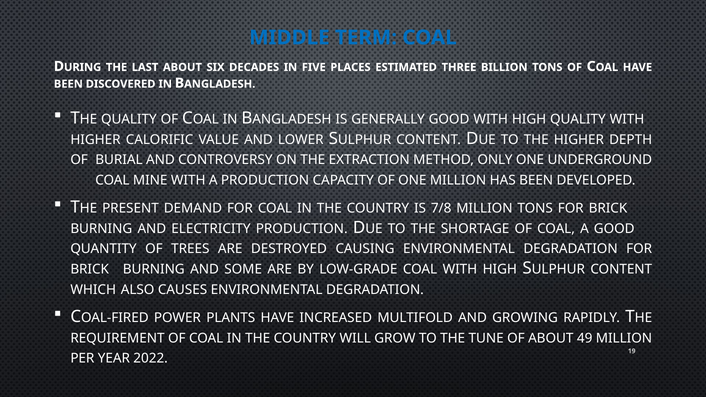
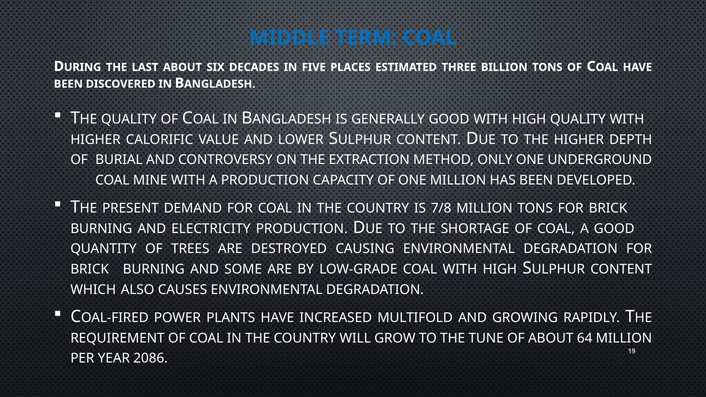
49: 49 -> 64
2022: 2022 -> 2086
